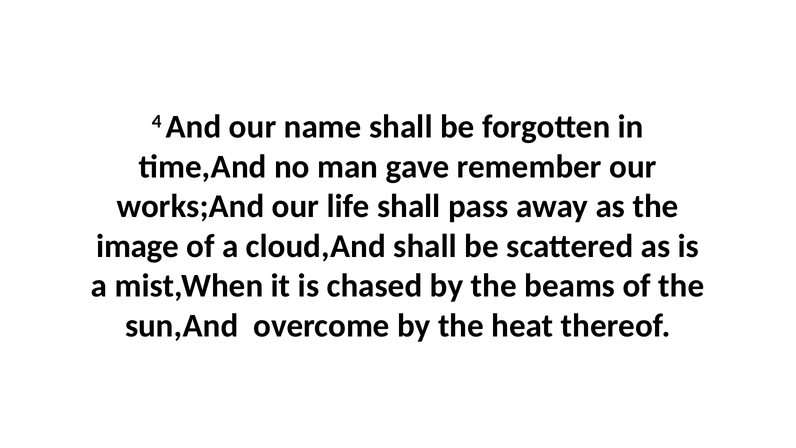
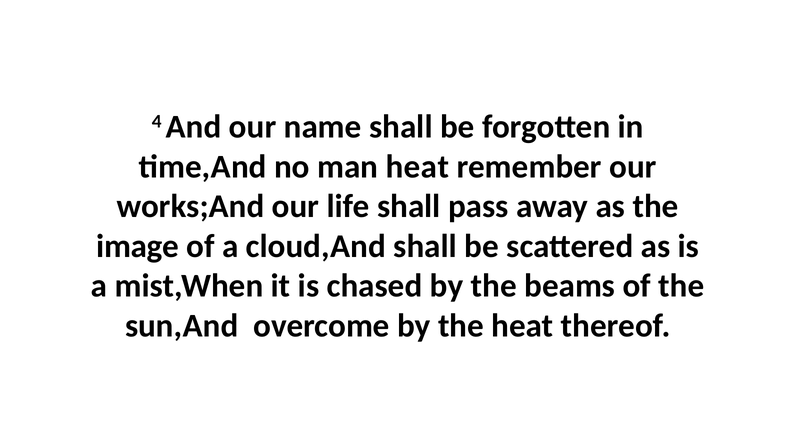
man gave: gave -> heat
